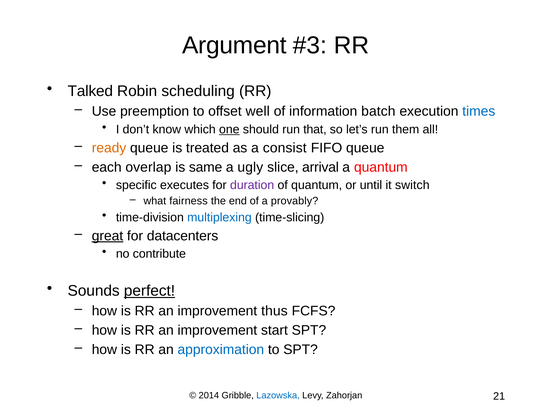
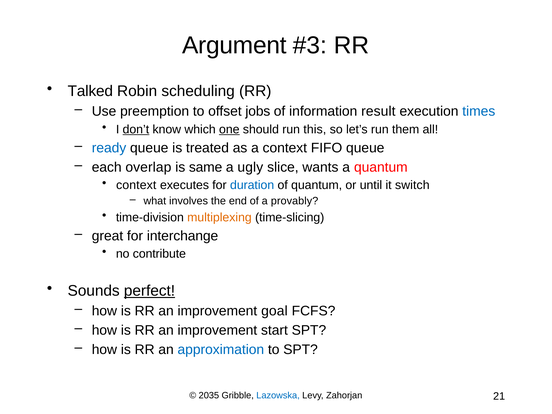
well: well -> jobs
batch: batch -> result
don’t underline: none -> present
that: that -> this
ready colour: orange -> blue
a consist: consist -> context
arrival: arrival -> wants
specific at (136, 185): specific -> context
duration colour: purple -> blue
fairness: fairness -> involves
multiplexing colour: blue -> orange
great underline: present -> none
datacenters: datacenters -> interchange
thus: thus -> goal
2014: 2014 -> 2035
